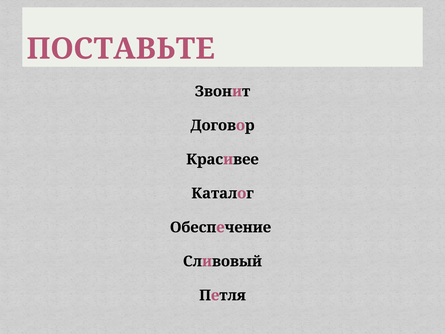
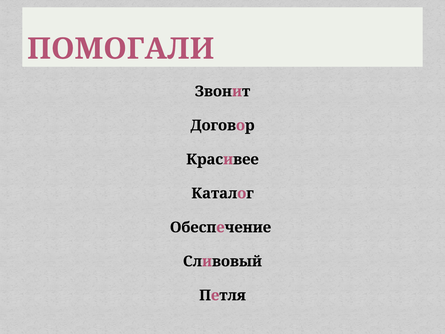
ПОСТАВЬТЕ: ПОСТАВЬТЕ -> ПОМОГАЛИ
